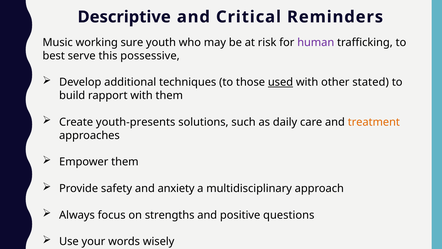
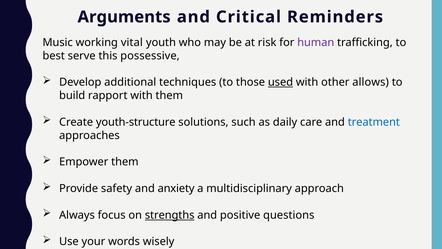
Descriptive: Descriptive -> Arguments
sure: sure -> vital
stated: stated -> allows
youth-presents: youth-presents -> youth-structure
treatment colour: orange -> blue
strengths underline: none -> present
